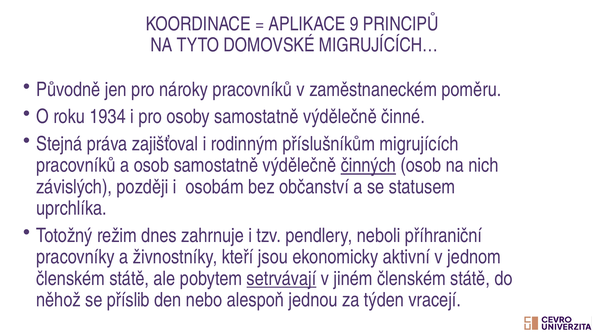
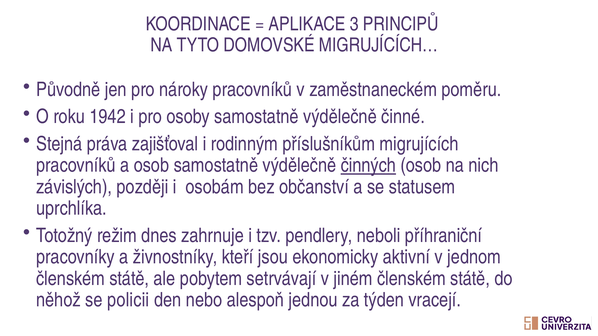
9: 9 -> 3
1934: 1934 -> 1942
setrvávají underline: present -> none
příslib: příslib -> policii
